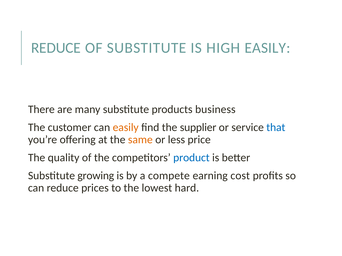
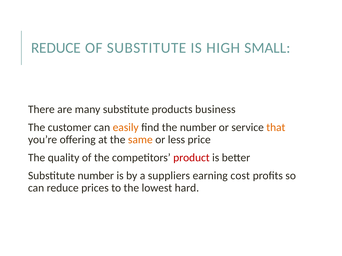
HIGH EASILY: EASILY -> SMALL
the supplier: supplier -> number
that colour: blue -> orange
product colour: blue -> red
Substitute growing: growing -> number
compete: compete -> suppliers
